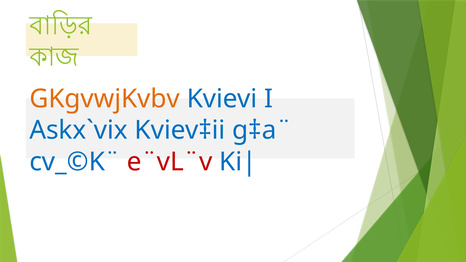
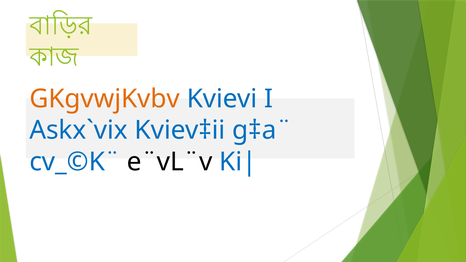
e¨vL¨v colour: red -> black
